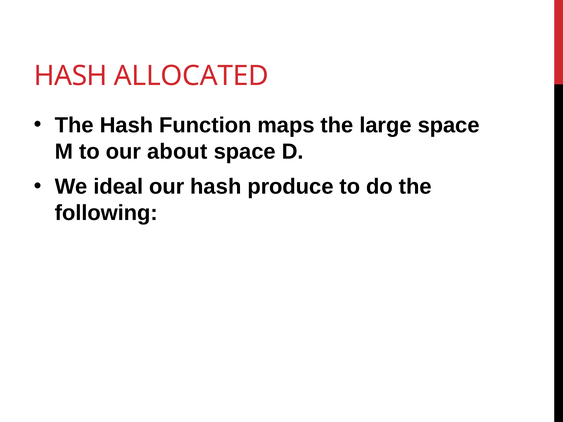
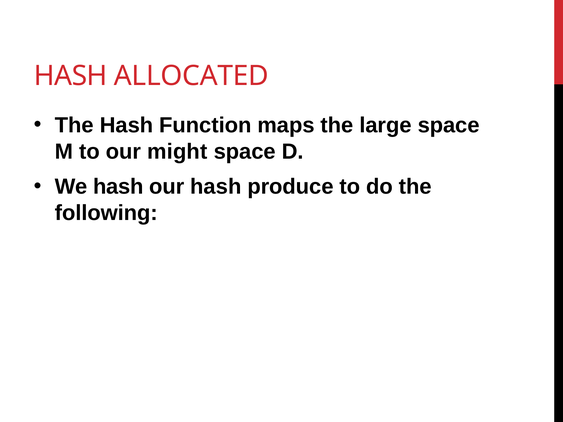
about: about -> might
We ideal: ideal -> hash
